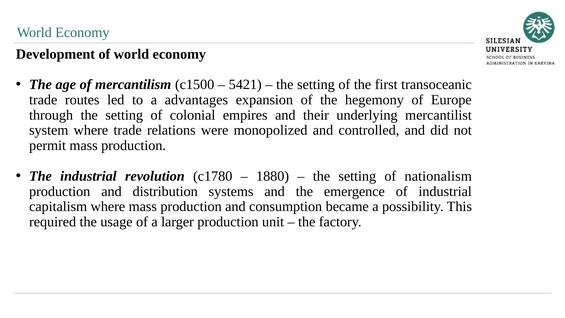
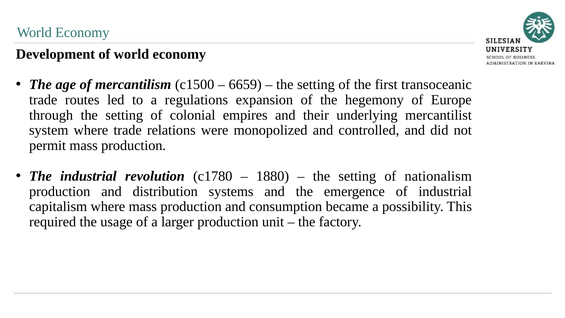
5421: 5421 -> 6659
advantages: advantages -> regulations
